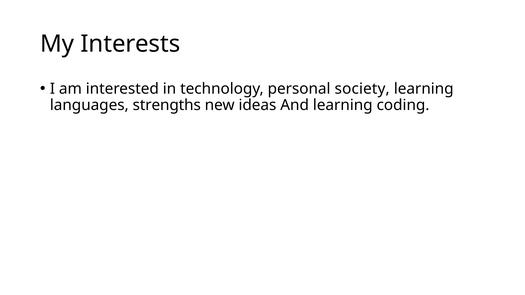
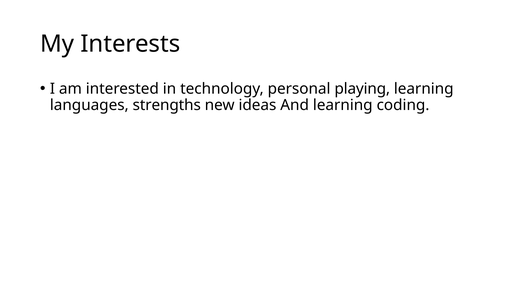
society: society -> playing
